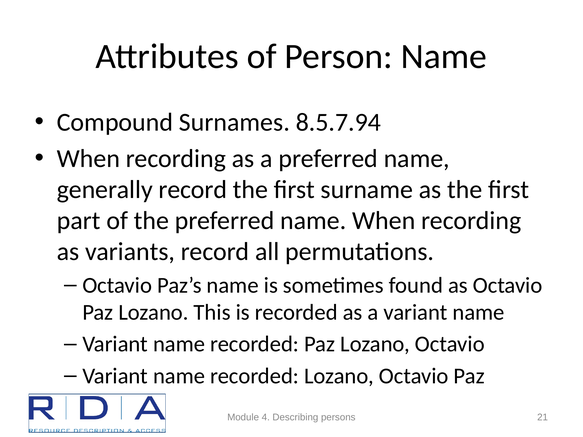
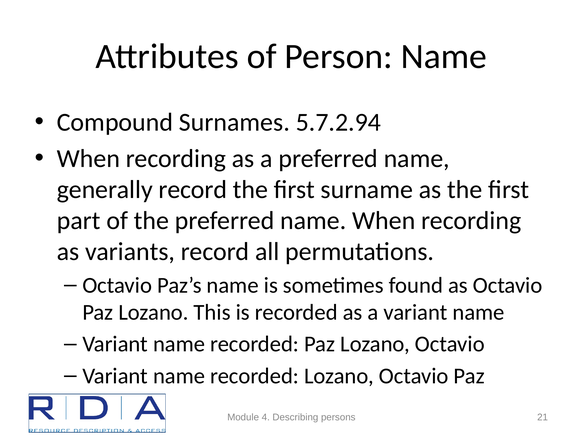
8.5.7.94: 8.5.7.94 -> 5.7.2.94
